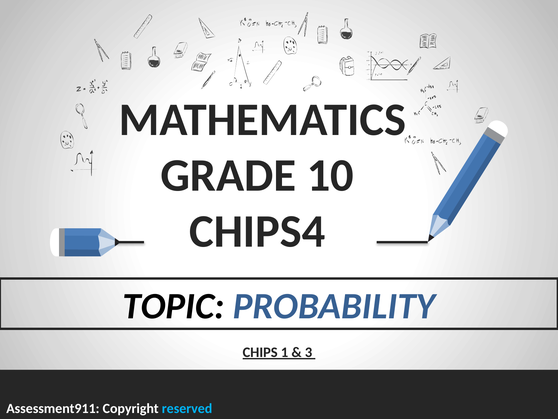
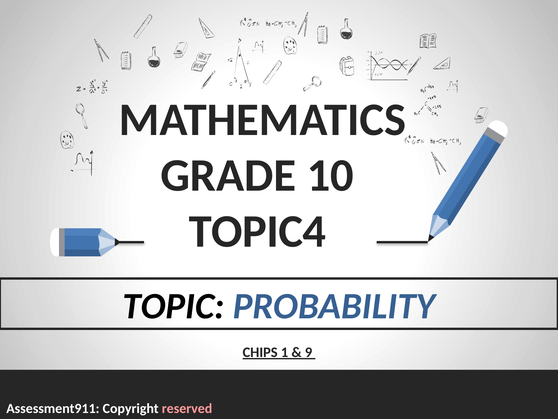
CHIPS4: CHIPS4 -> TOPIC4
3: 3 -> 9
reserved colour: light blue -> pink
